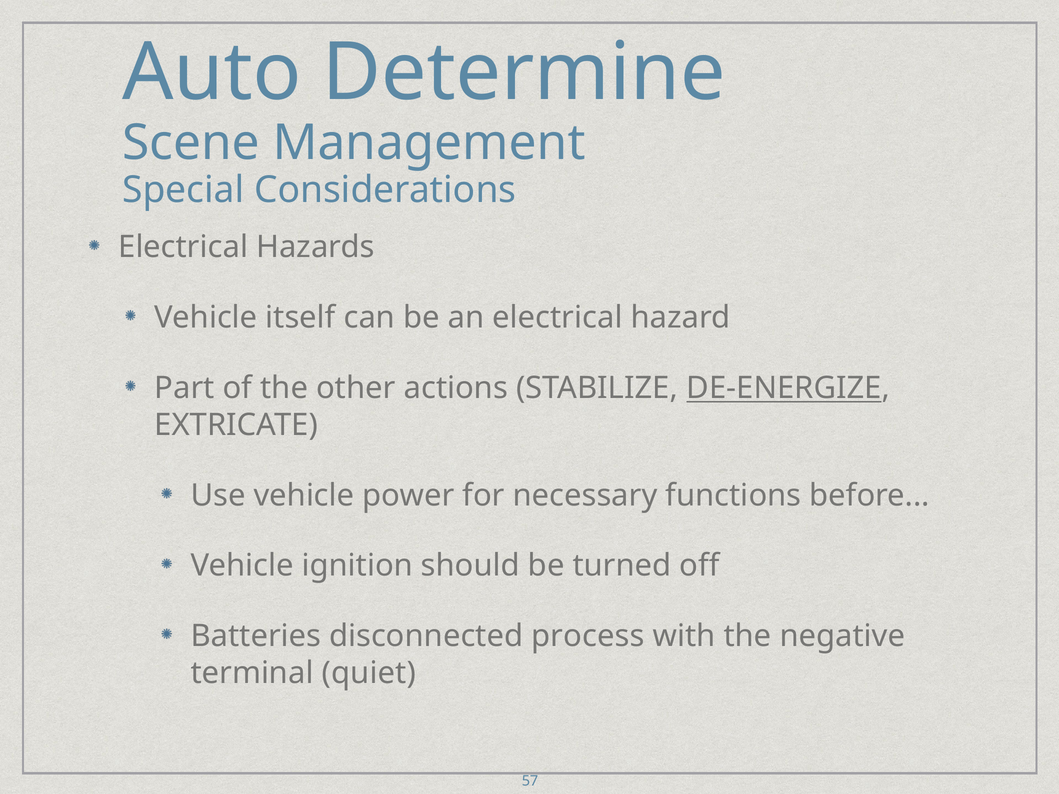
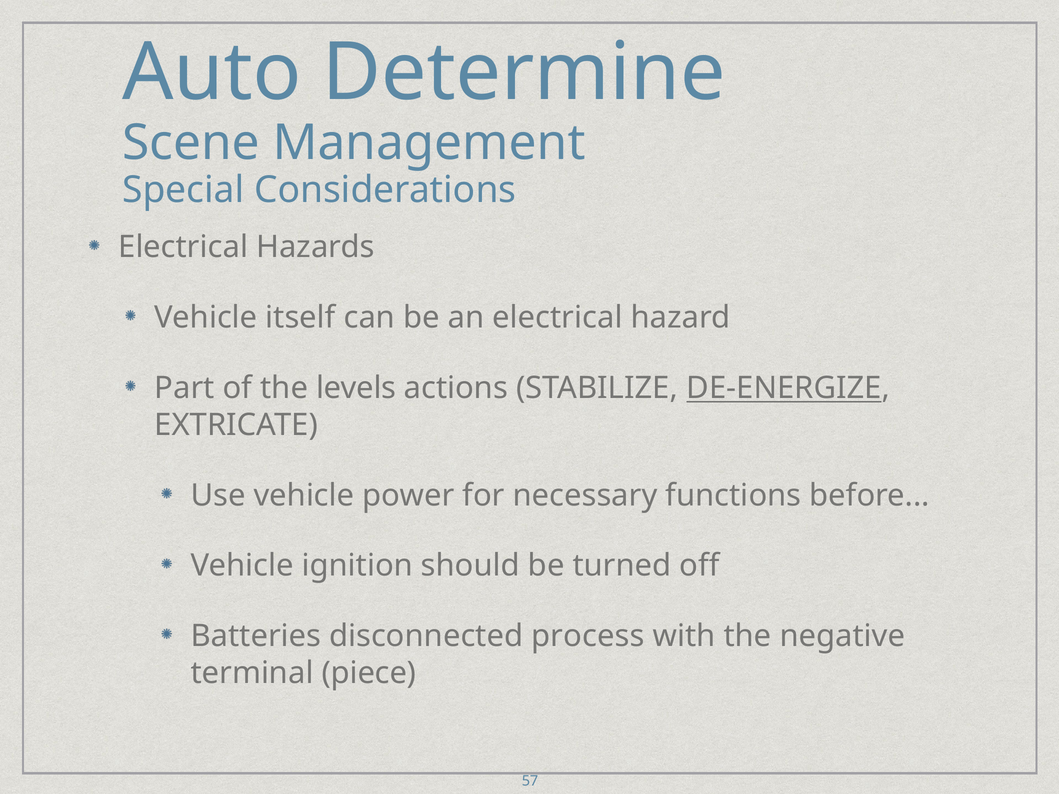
other: other -> levels
quiet: quiet -> piece
